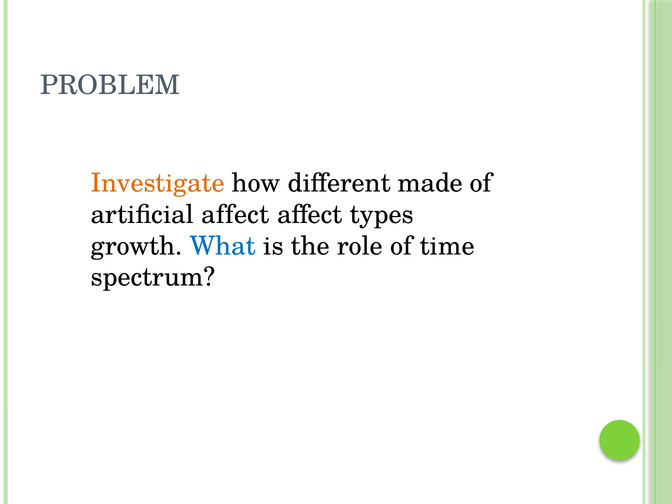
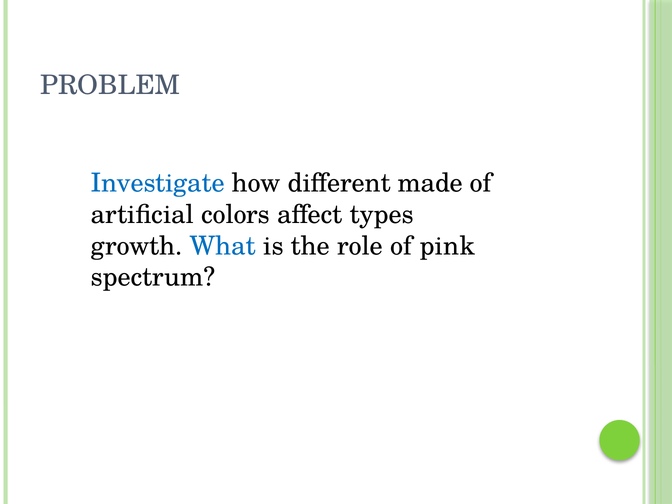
Investigate colour: orange -> blue
artificial affect: affect -> colors
time: time -> pink
